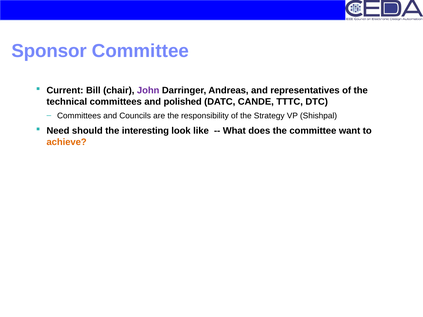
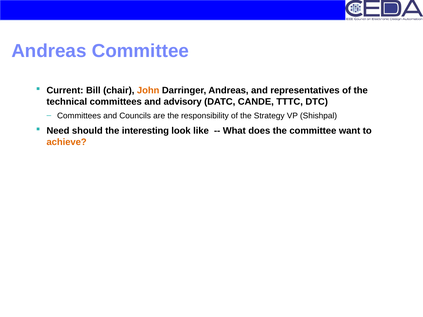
Sponsor at (49, 51): Sponsor -> Andreas
John colour: purple -> orange
polished: polished -> advisory
